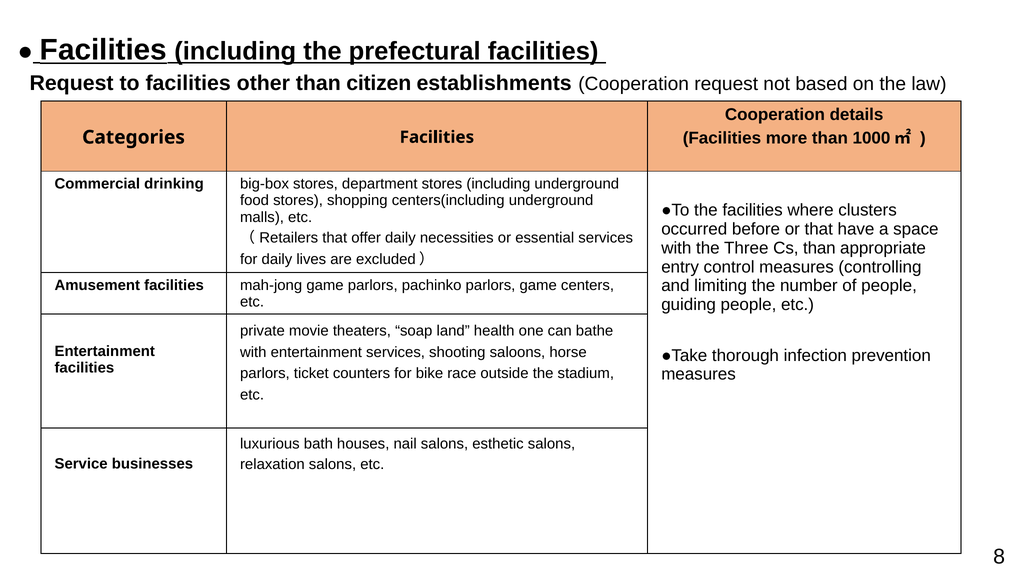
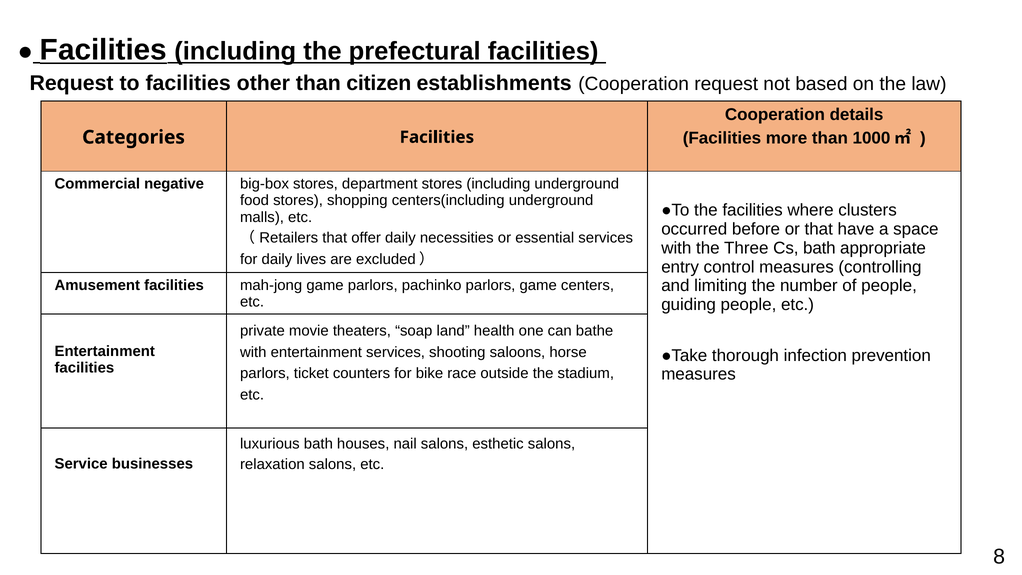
drinking: drinking -> negative
Cs than: than -> bath
